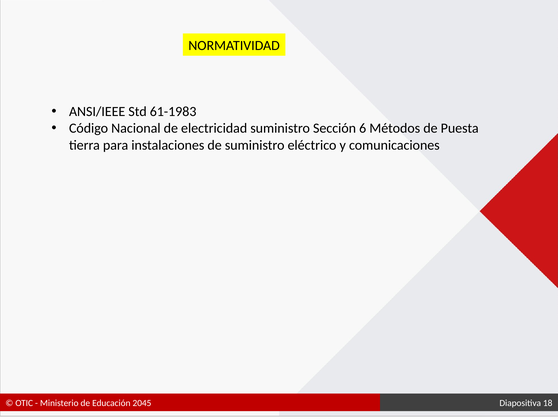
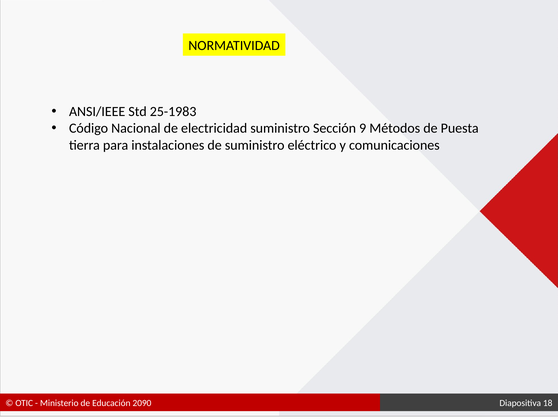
61-1983: 61-1983 -> 25-1983
6: 6 -> 9
2045: 2045 -> 2090
